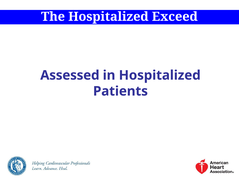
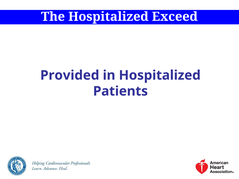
Assessed: Assessed -> Provided
